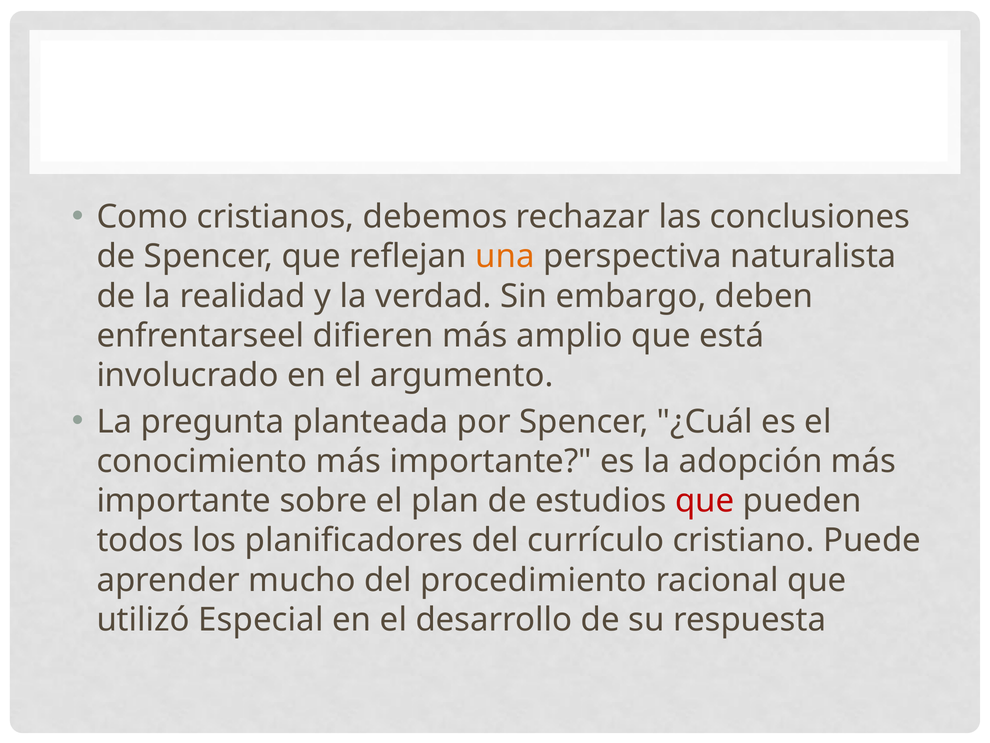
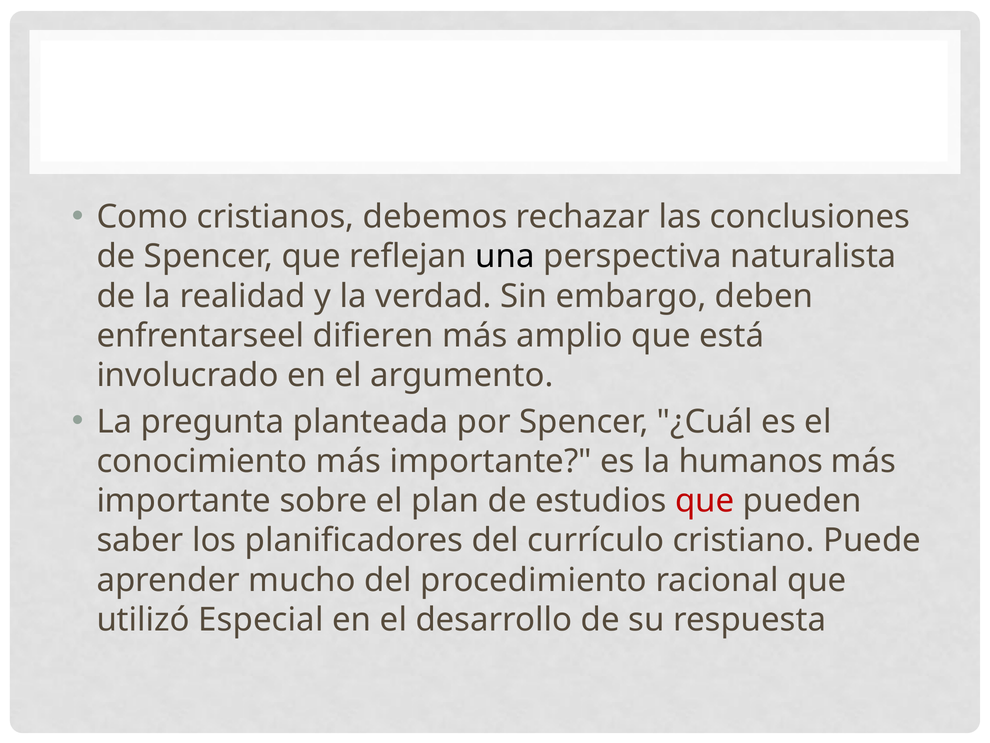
una colour: orange -> black
adopción: adopción -> humanos
todos: todos -> saber
